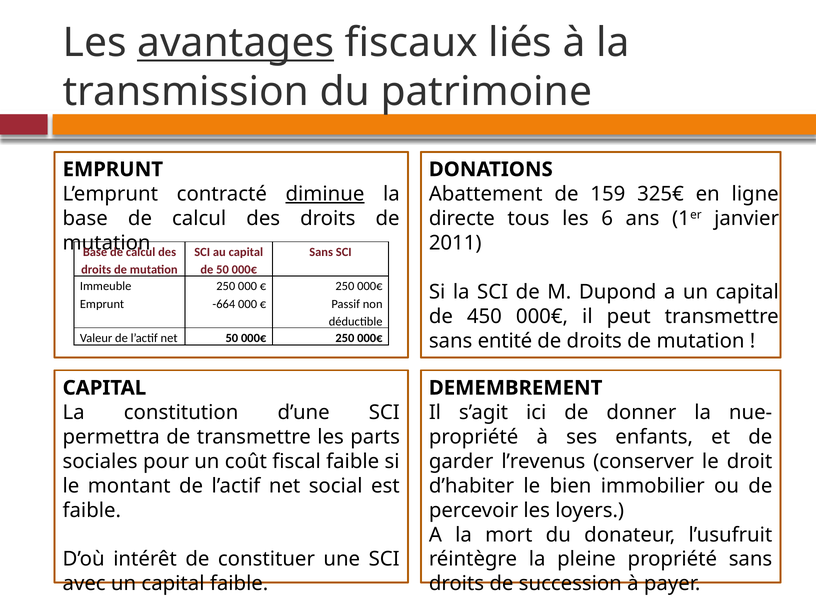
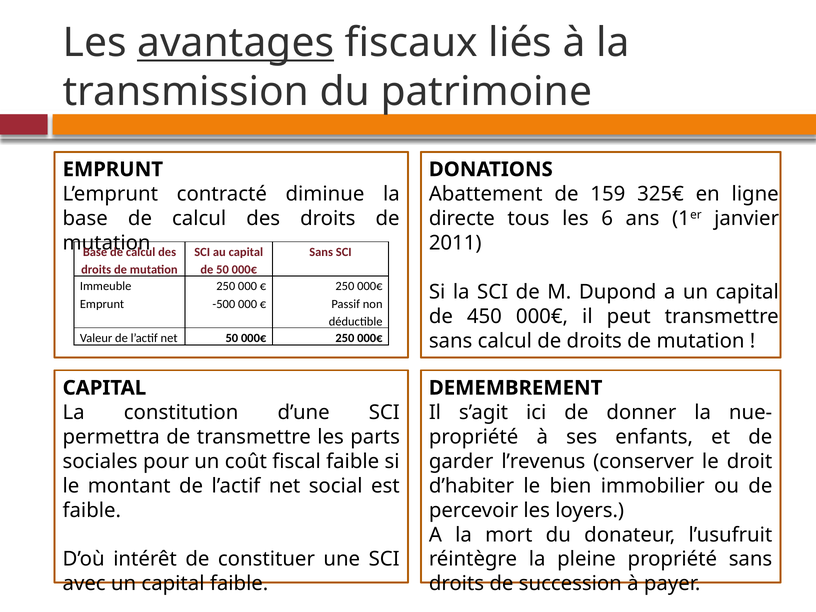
diminue underline: present -> none
-664: -664 -> -500
sans entité: entité -> calcul
